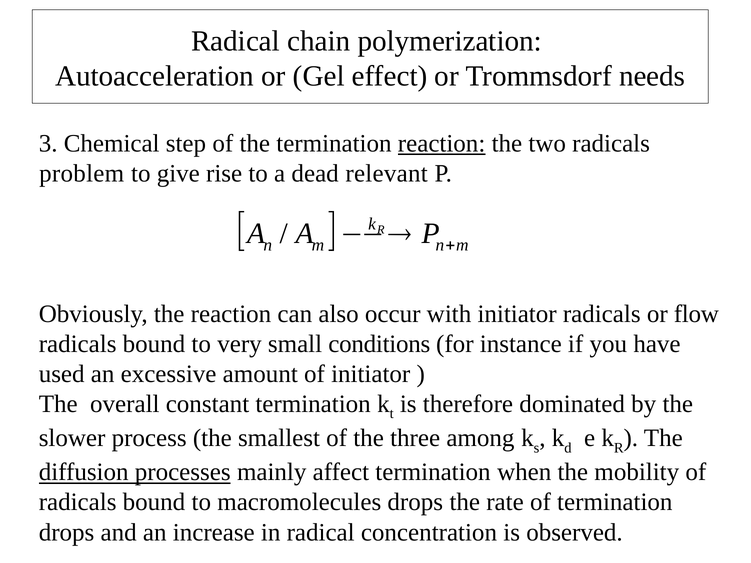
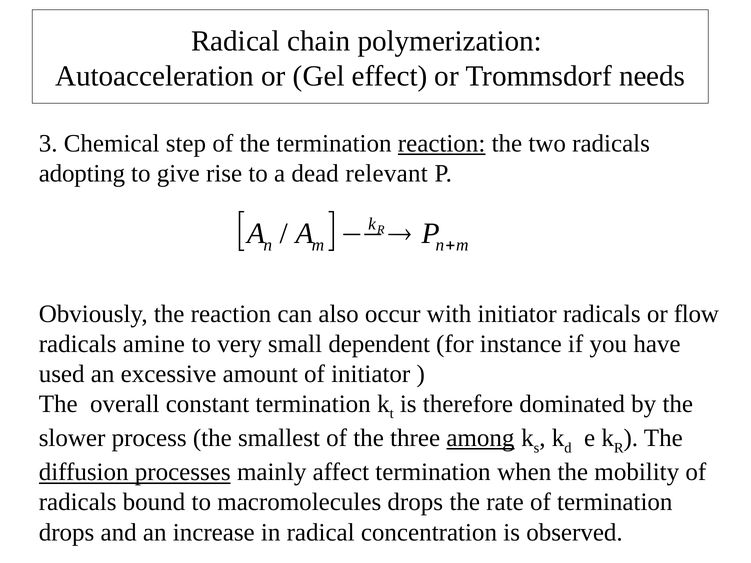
problem: problem -> adopting
bound at (154, 344): bound -> amine
conditions: conditions -> dependent
among underline: none -> present
